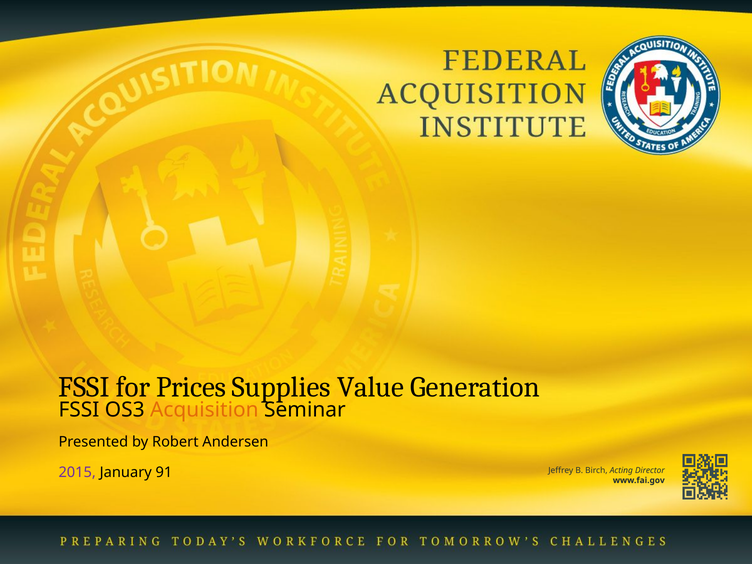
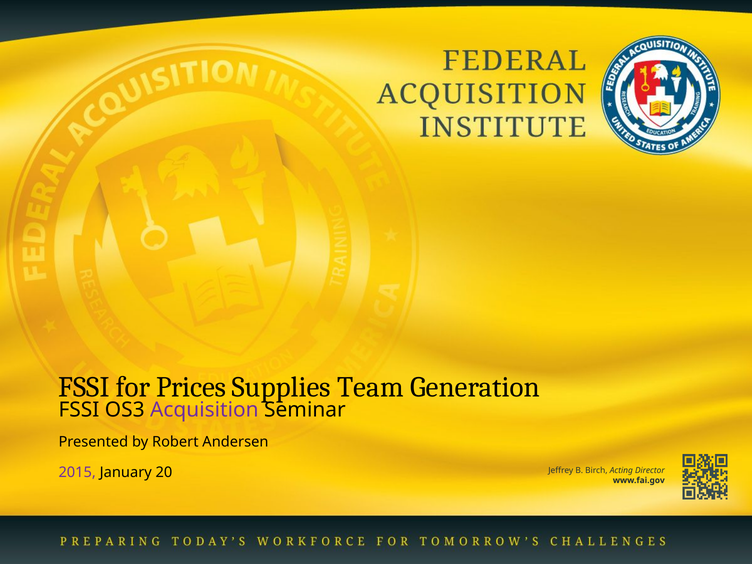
Value: Value -> Team
Acquisition colour: orange -> purple
91: 91 -> 20
